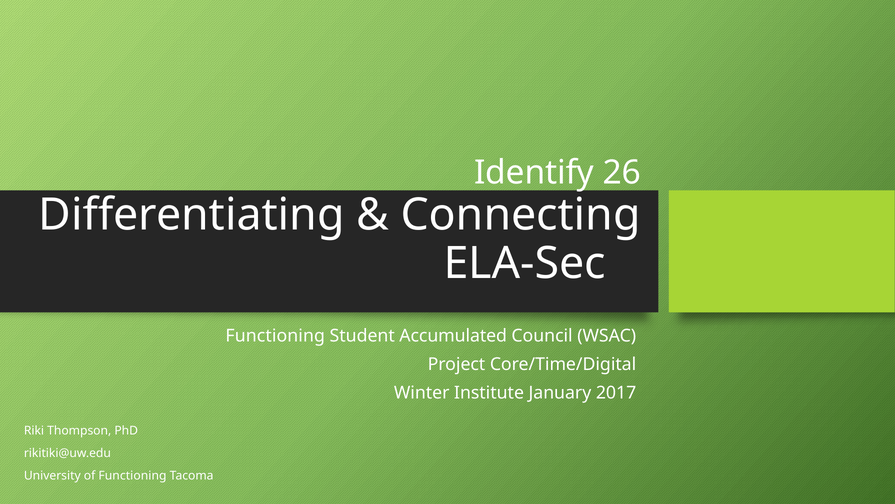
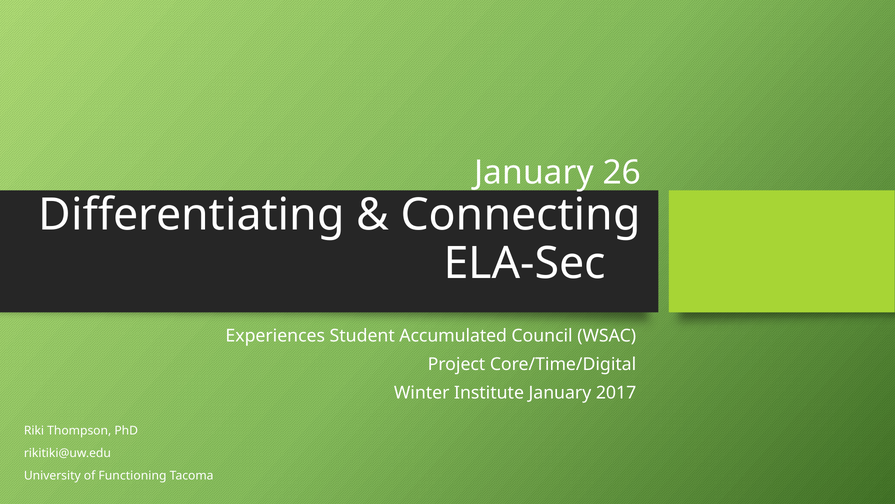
Identify at (534, 173): Identify -> January
Functioning at (275, 335): Functioning -> Experiences
